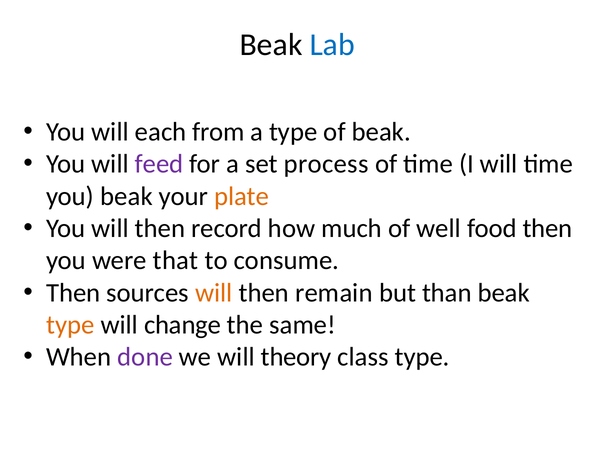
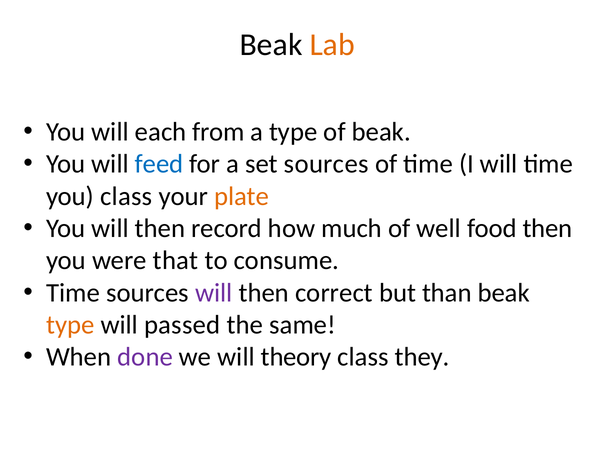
Lab colour: blue -> orange
feed colour: purple -> blue
set process: process -> sources
you beak: beak -> class
Then at (73, 292): Then -> Time
will at (214, 292) colour: orange -> purple
remain: remain -> correct
change: change -> passed
class type: type -> they
